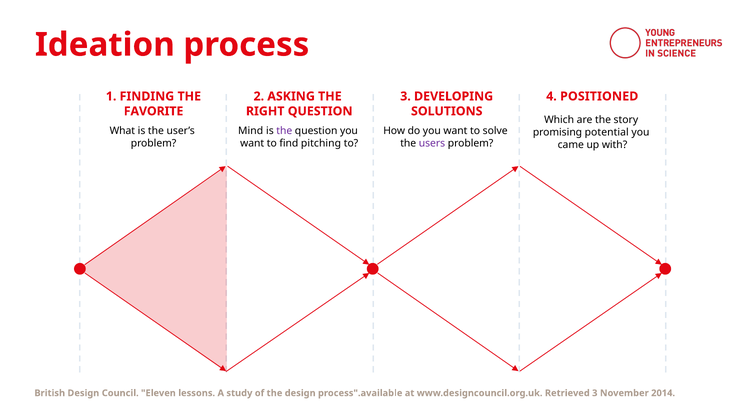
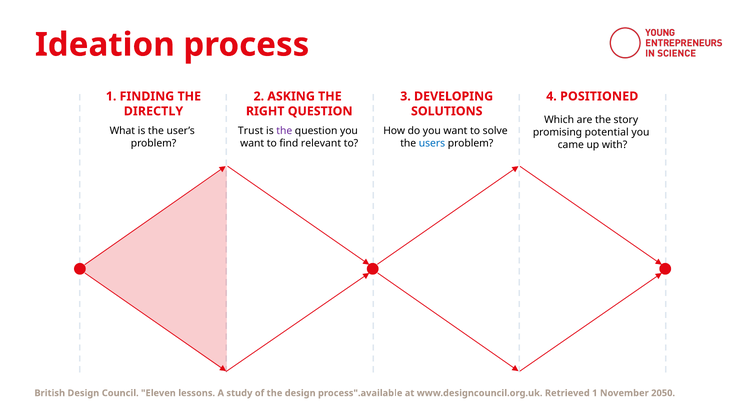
FAVORITE: FAVORITE -> DIRECTLY
Mind: Mind -> Trust
pitching: pitching -> relevant
users colour: purple -> blue
Retrieved 3: 3 -> 1
2014: 2014 -> 2050
